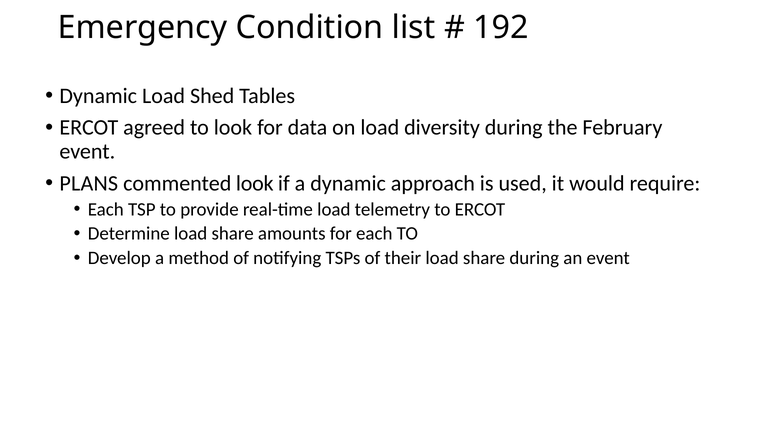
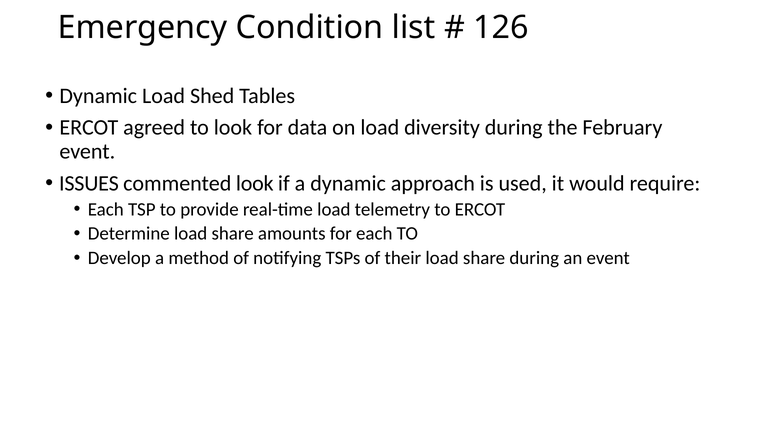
192: 192 -> 126
PLANS: PLANS -> ISSUES
